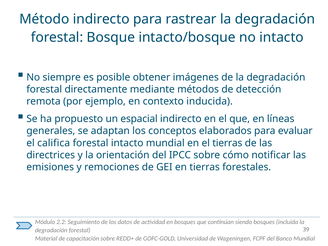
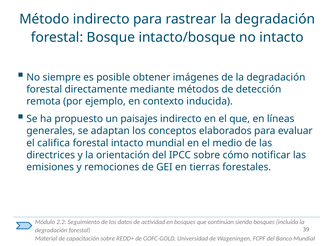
espacial: espacial -> paisajes
el tierras: tierras -> medio
